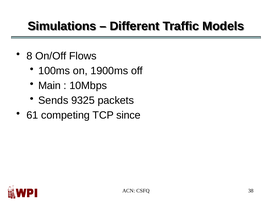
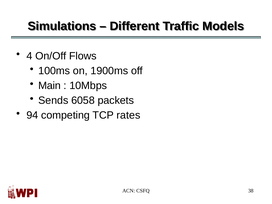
8: 8 -> 4
9325: 9325 -> 6058
61: 61 -> 94
since: since -> rates
